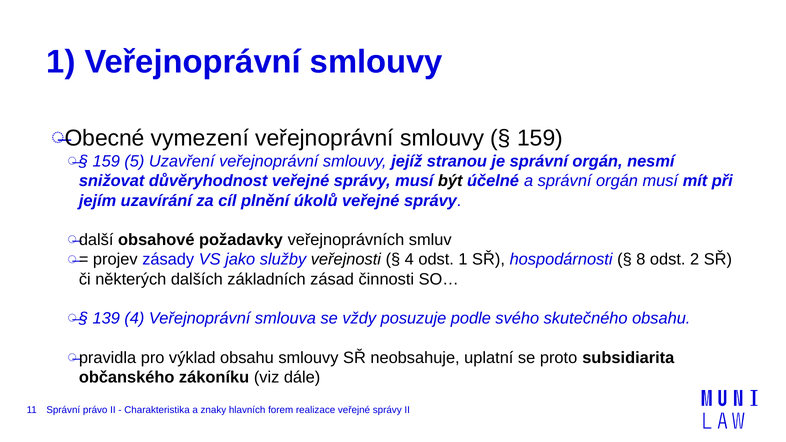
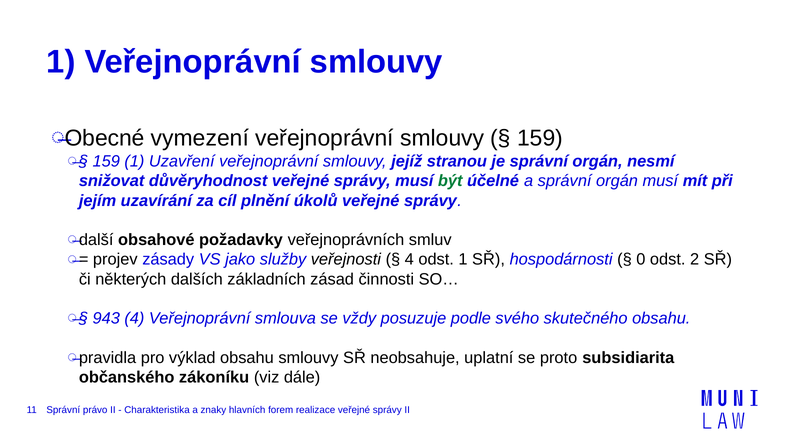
159 5: 5 -> 1
být colour: black -> green
8: 8 -> 0
139: 139 -> 943
